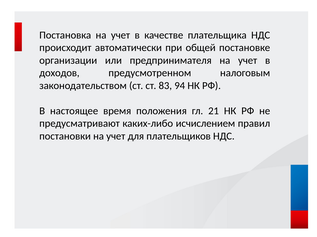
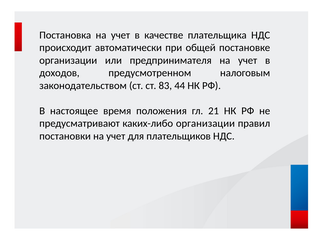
94: 94 -> 44
каких-либо исчислением: исчислением -> организации
